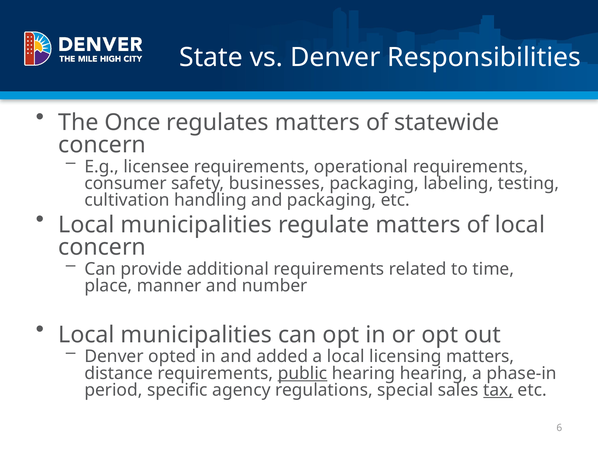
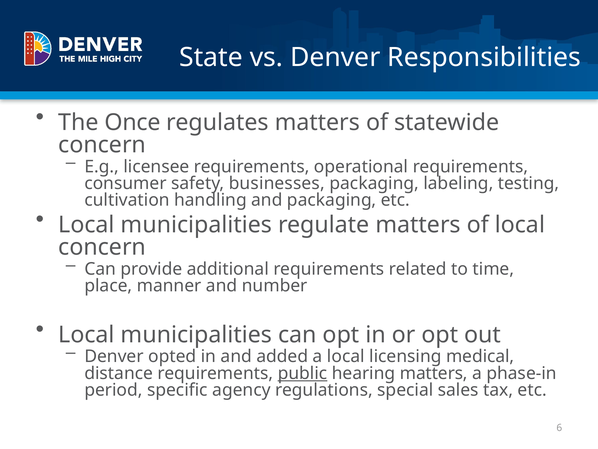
licensing matters: matters -> medical
hearing hearing: hearing -> matters
tax underline: present -> none
